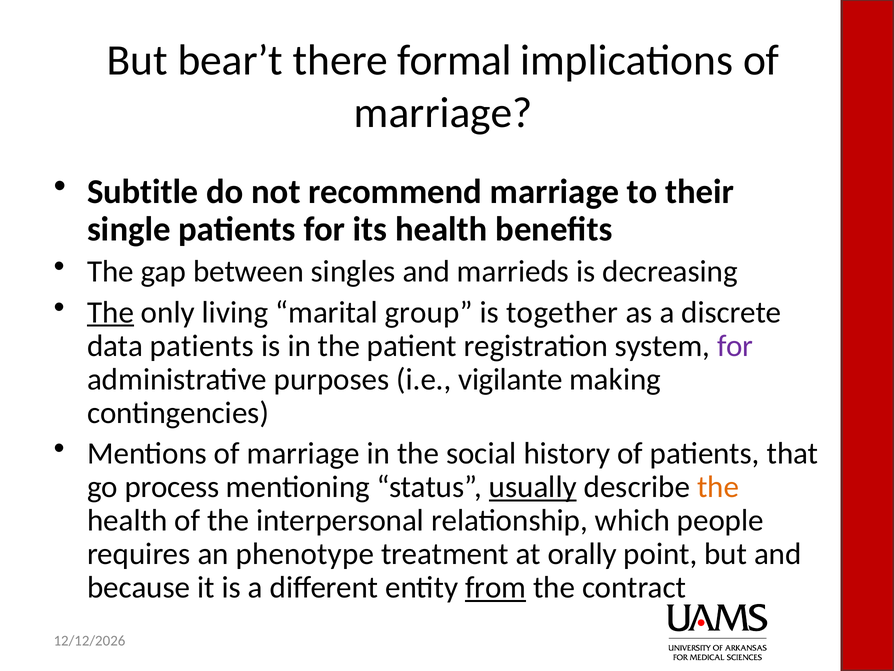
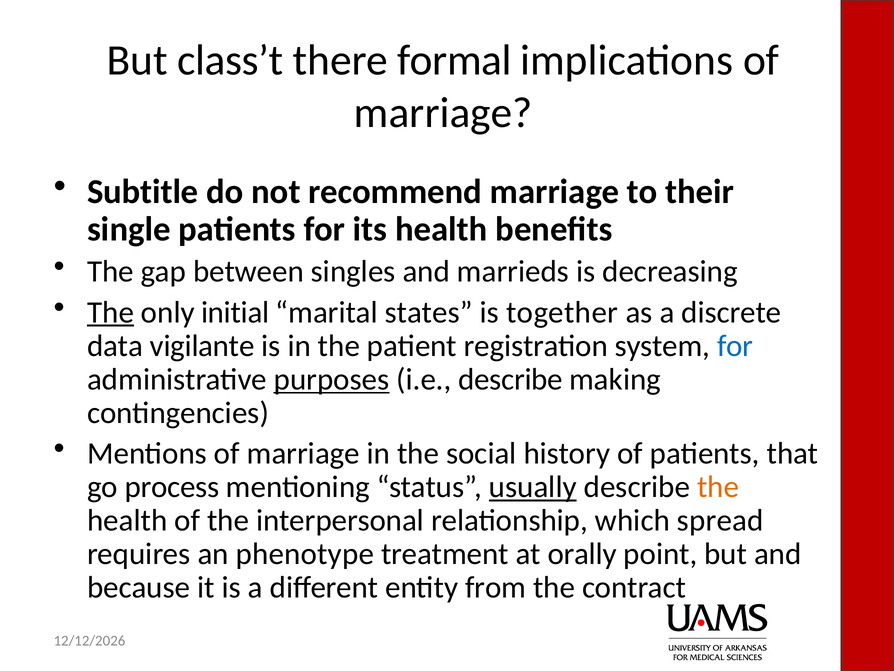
bear’t: bear’t -> class’t
living: living -> initial
group: group -> states
data patients: patients -> vigilante
for at (735, 346) colour: purple -> blue
purposes underline: none -> present
i.e vigilante: vigilante -> describe
people: people -> spread
from underline: present -> none
